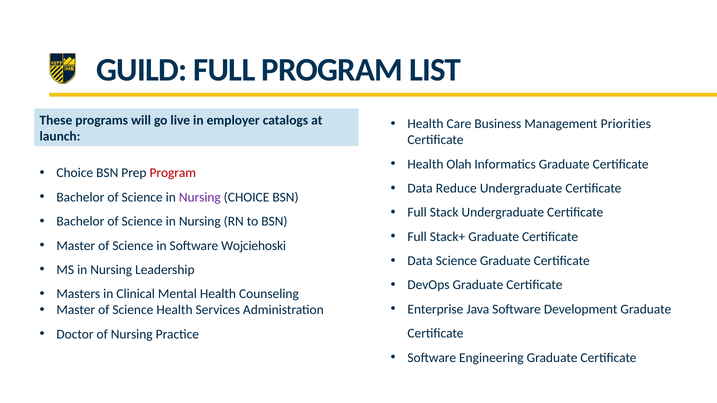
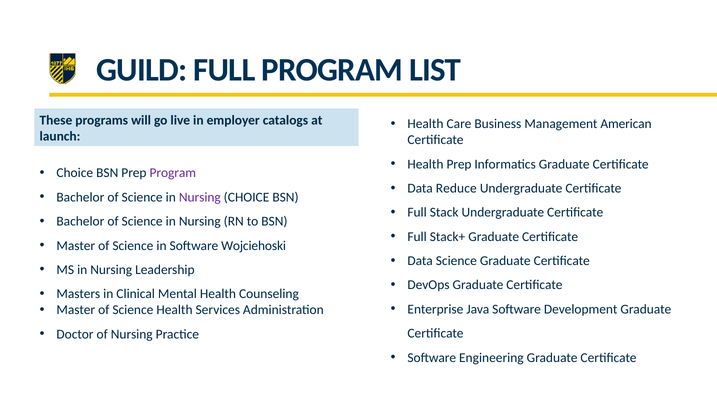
Priorities: Priorities -> American
Health Olah: Olah -> Prep
Program at (173, 173) colour: red -> purple
